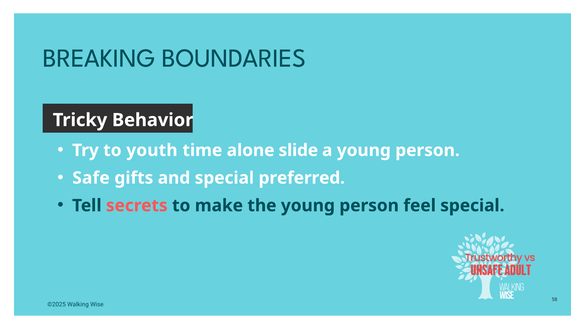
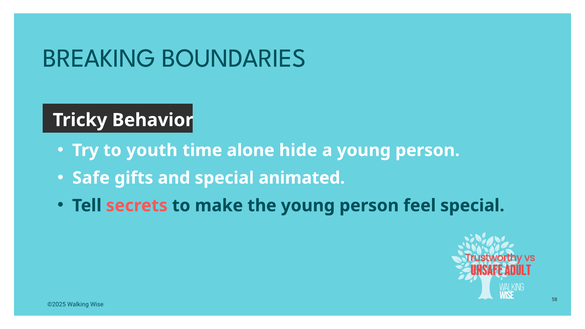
slide: slide -> hide
preferred: preferred -> animated
